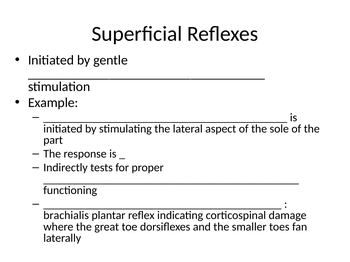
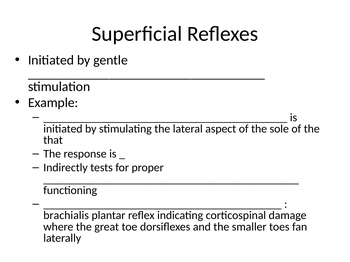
part: part -> that
